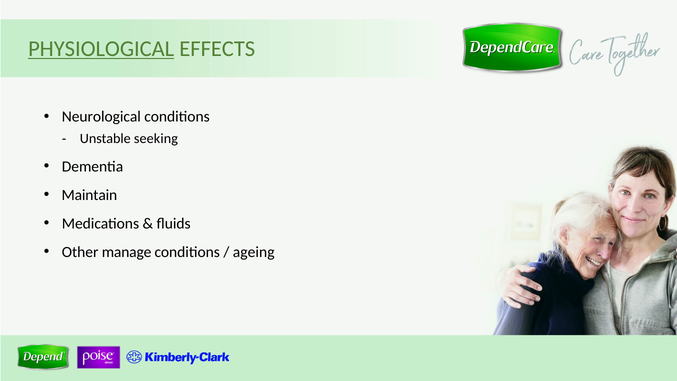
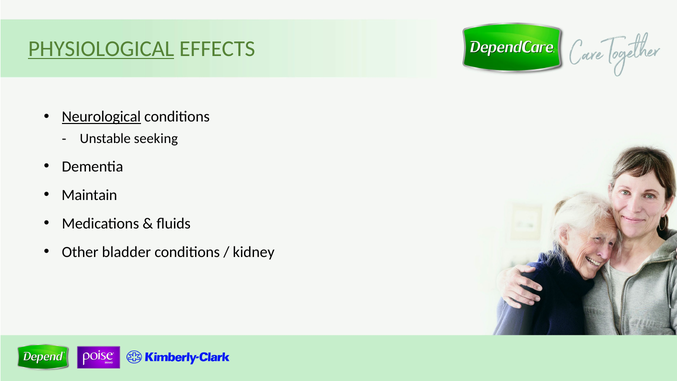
Neurological underline: none -> present
manage: manage -> bladder
ageing: ageing -> kidney
